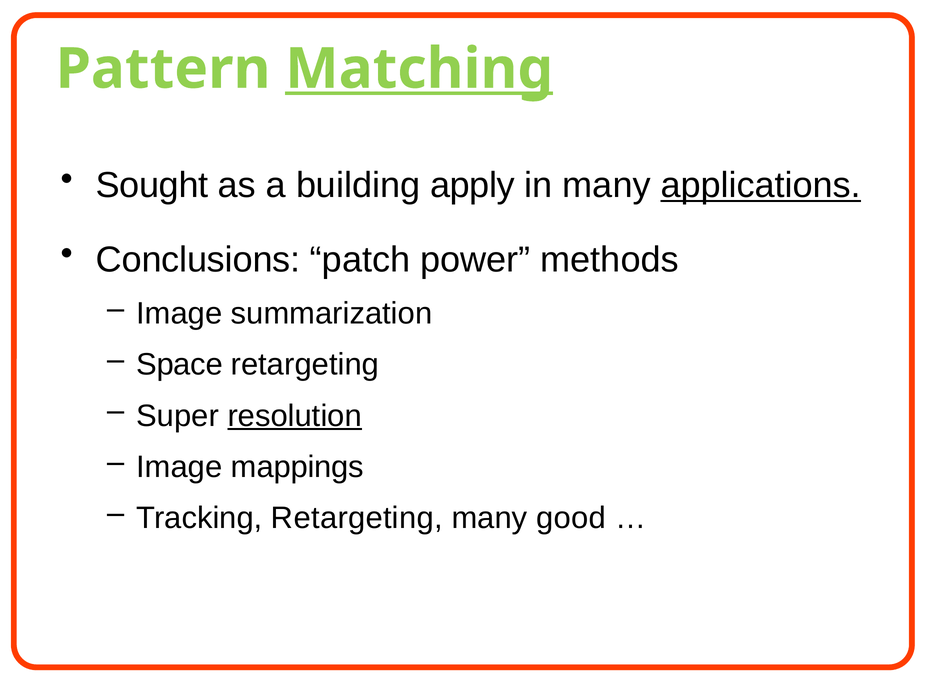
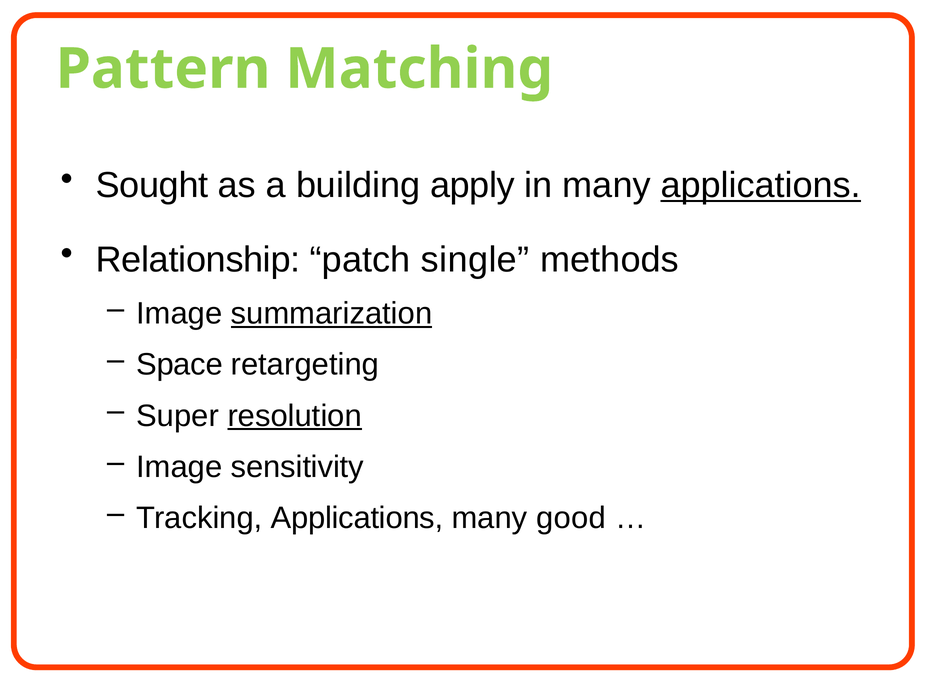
Matching underline: present -> none
Conclusions: Conclusions -> Relationship
power: power -> single
summarization underline: none -> present
mappings: mappings -> sensitivity
Tracking Retargeting: Retargeting -> Applications
